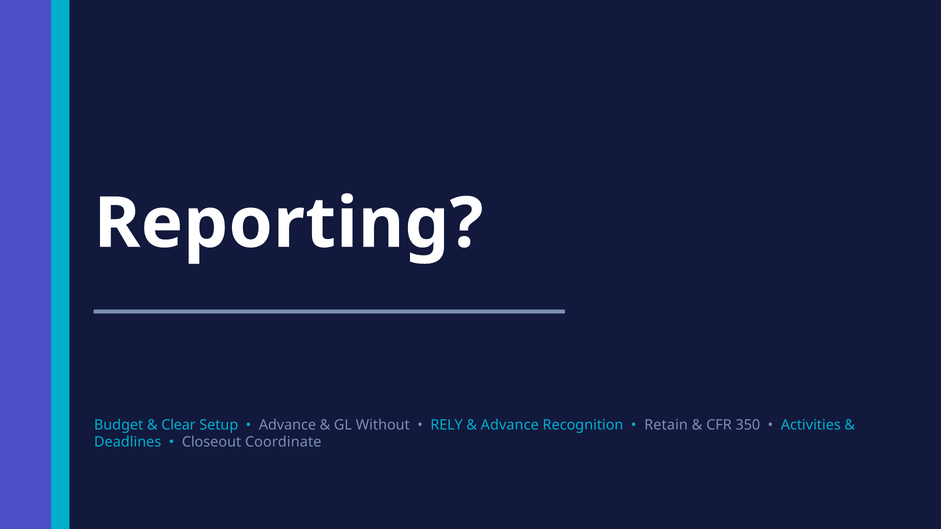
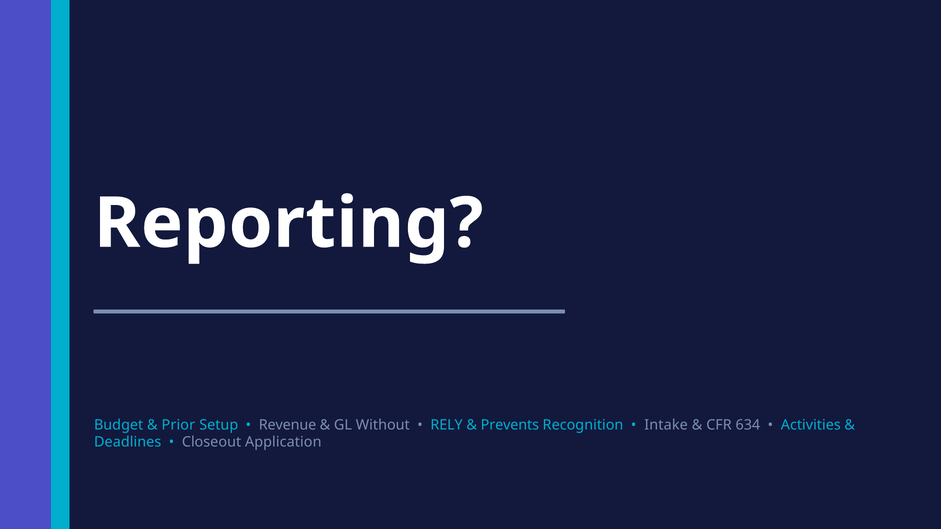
Clear: Clear -> Prior
Advance at (287, 425): Advance -> Revenue
Advance at (510, 425): Advance -> Prevents
Retain: Retain -> Intake
350: 350 -> 634
Coordinate: Coordinate -> Application
